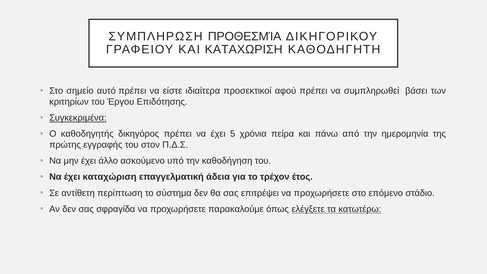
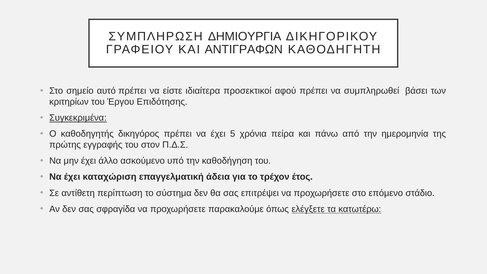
ΠΡΟΘΕΣΜΊΑ: ΠΡΟΘΕΣΜΊΑ -> ΔΗΜΙΟΥΡΓΙΑ
ΚΑΤΑΧΩΡΙΣΗ: ΚΑΤΑΧΩΡΙΣΗ -> ΑΝΤΙΓΡΑΦΩΝ
